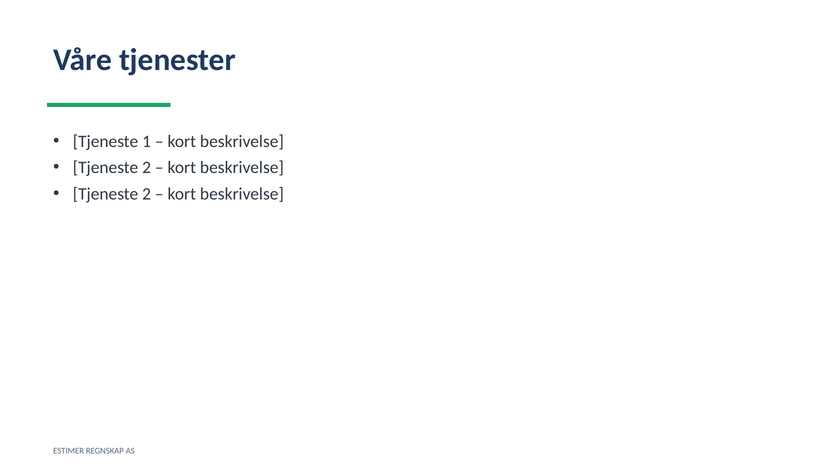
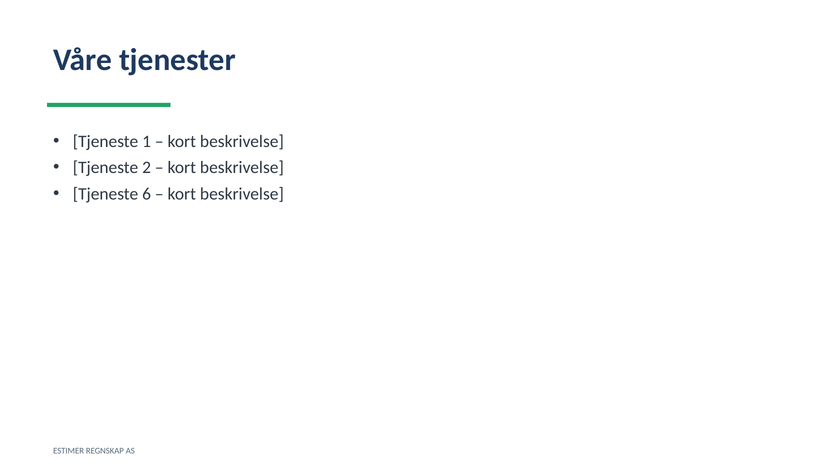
2 at (147, 194): 2 -> 6
